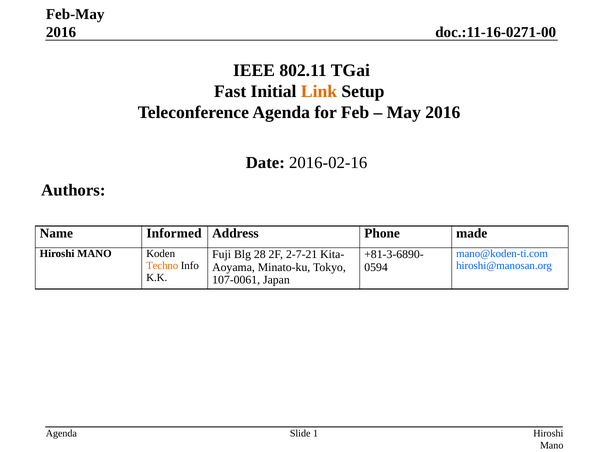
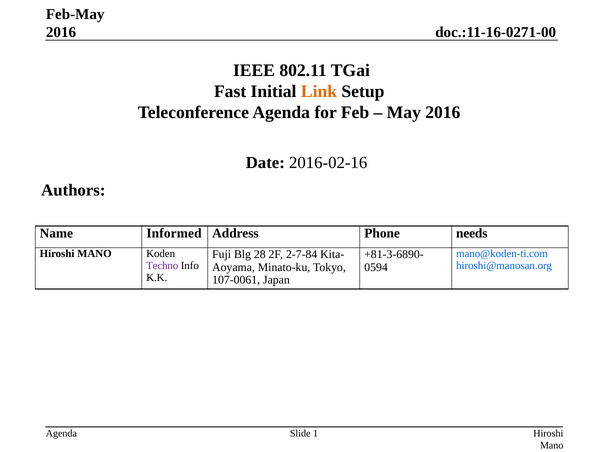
made: made -> needs
2-7-21: 2-7-21 -> 2-7-84
Techno colour: orange -> purple
